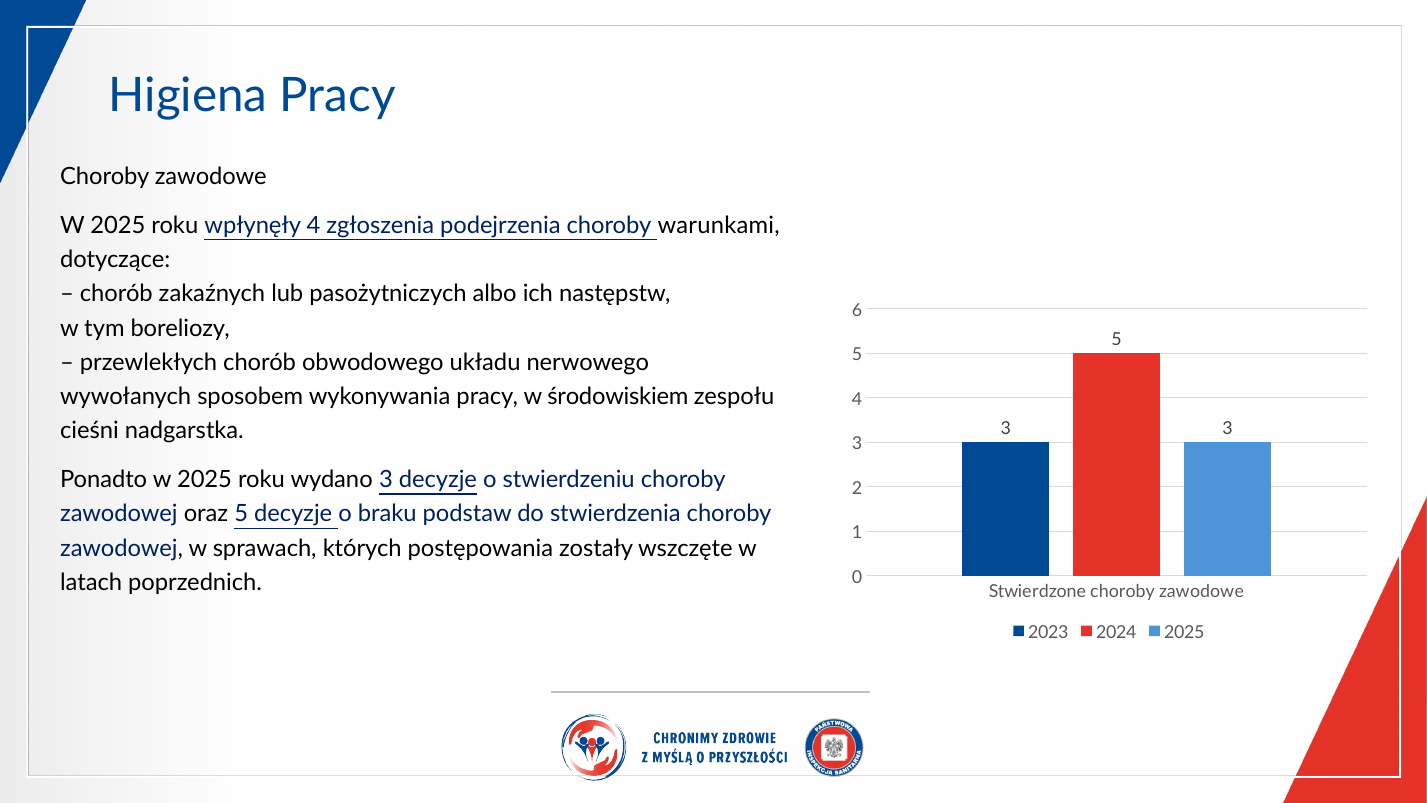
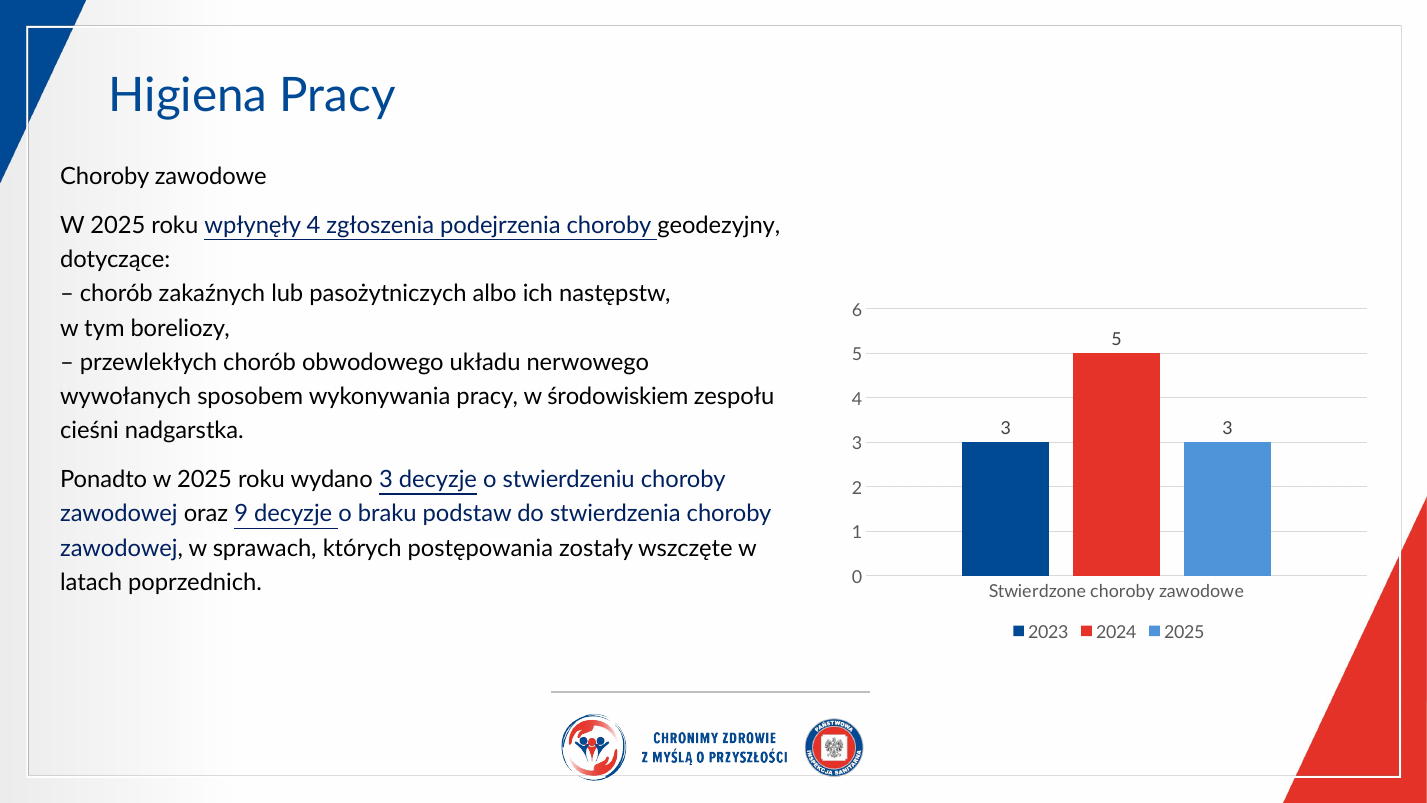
warunkami: warunkami -> geodezyjny
oraz 5: 5 -> 9
